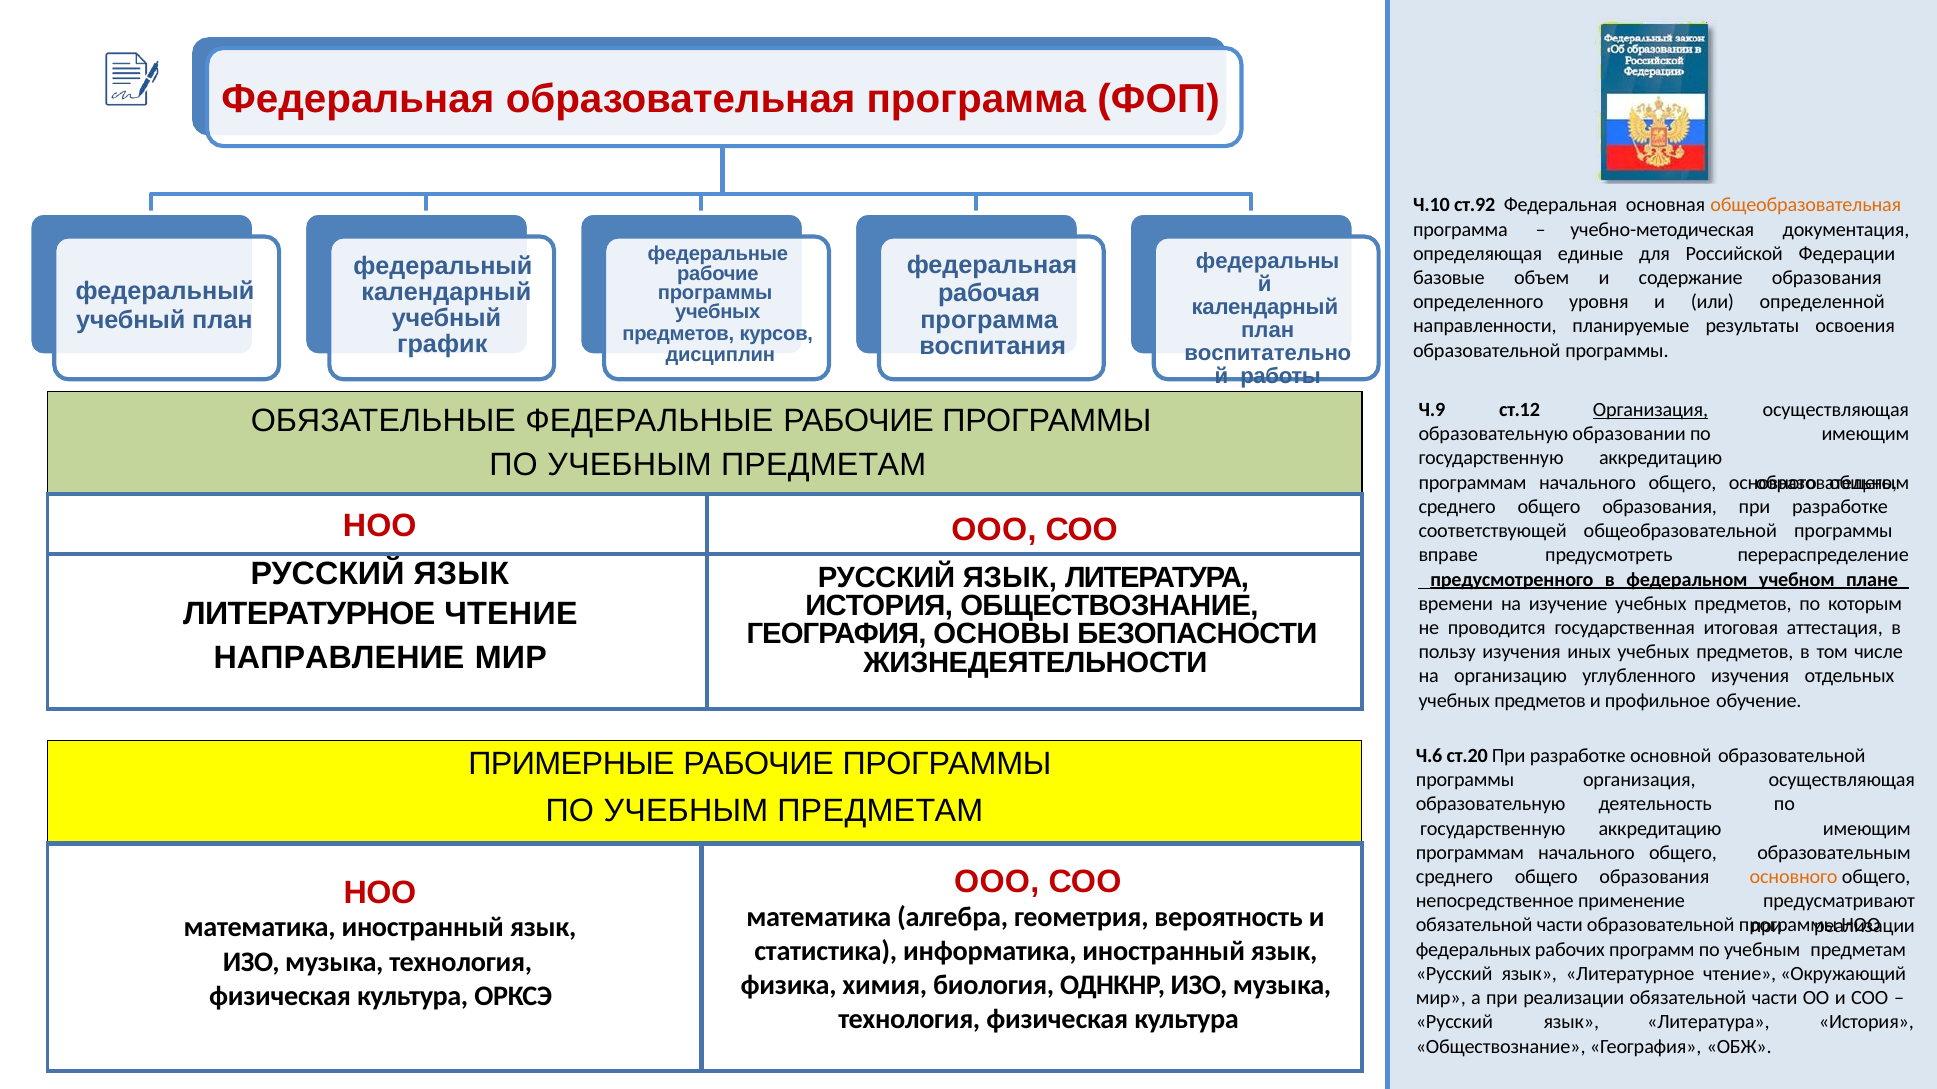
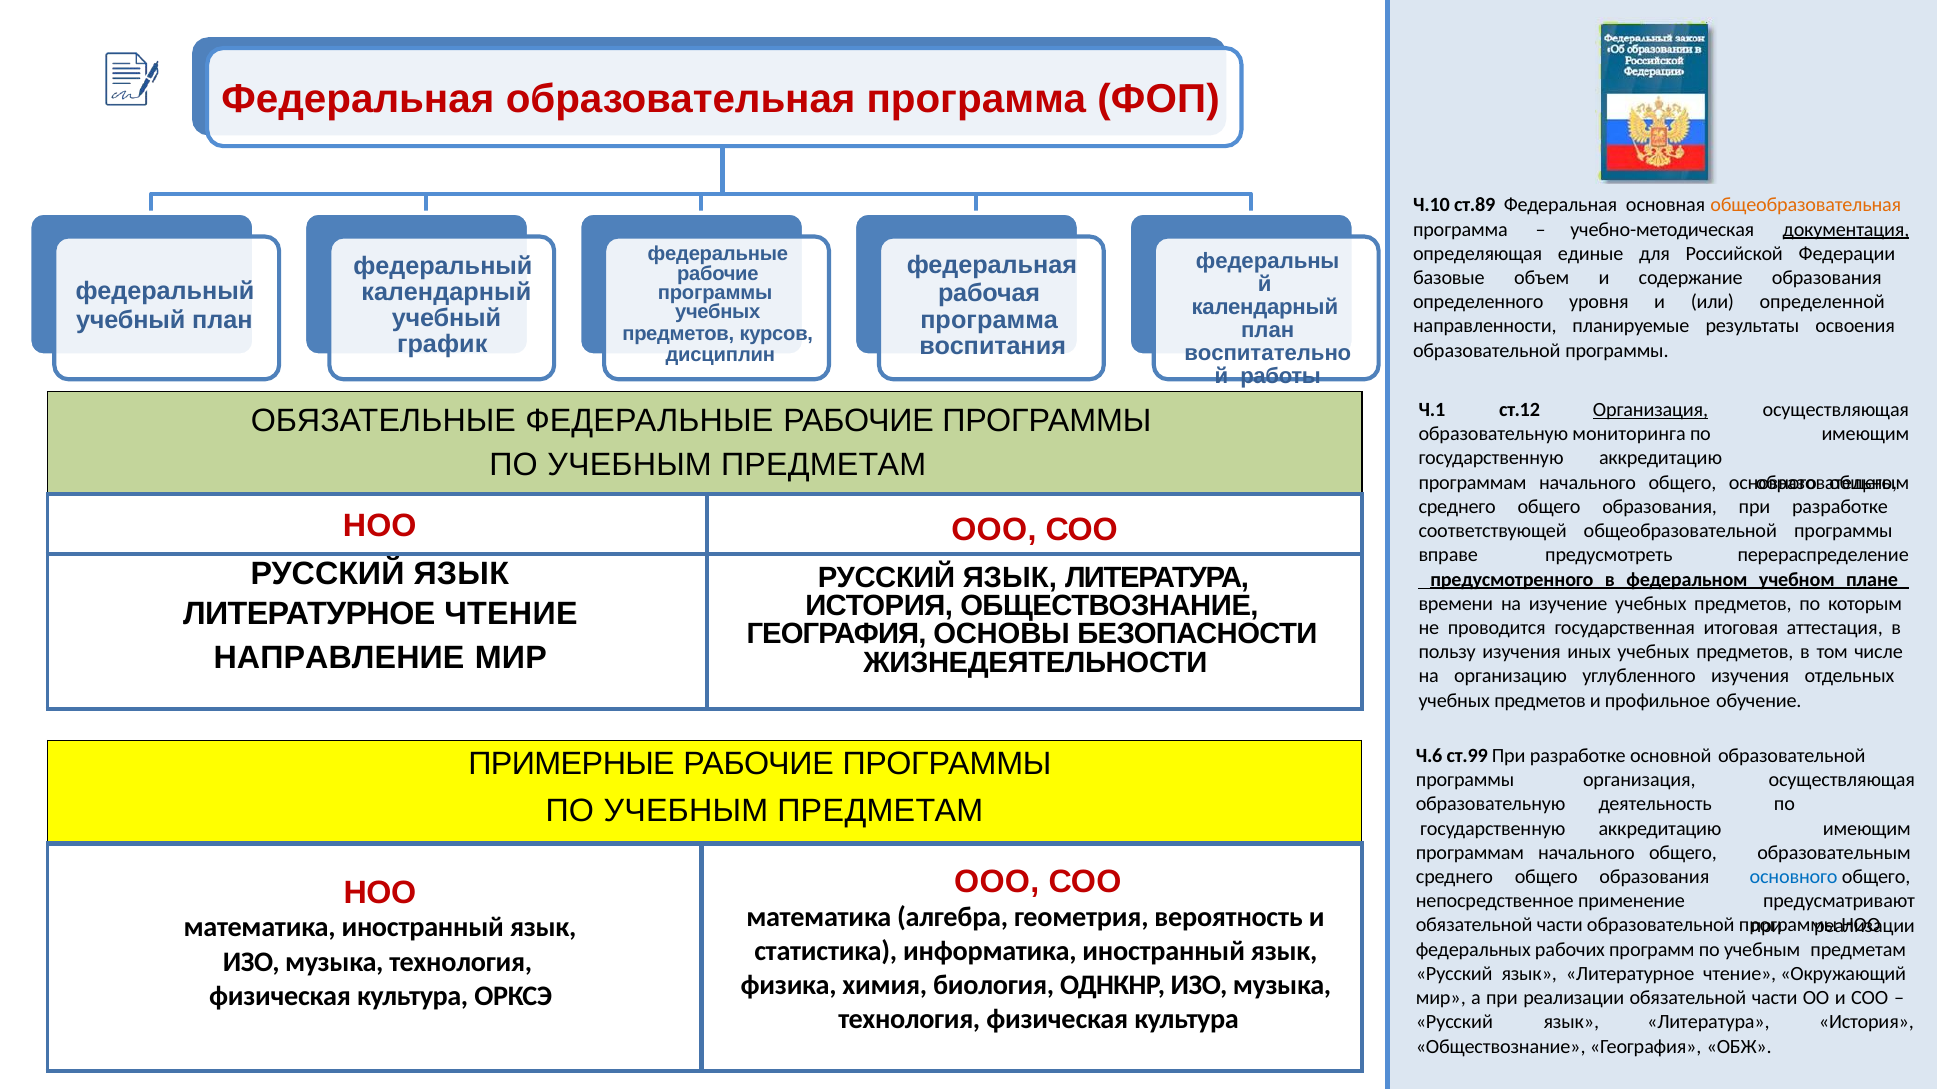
ст.92: ст.92 -> ст.89
документация underline: none -> present
Ч.9: Ч.9 -> Ч.1
образовании: образовании -> мониторинга
ст.20: ст.20 -> ст.99
основного at (1794, 877) colour: orange -> blue
